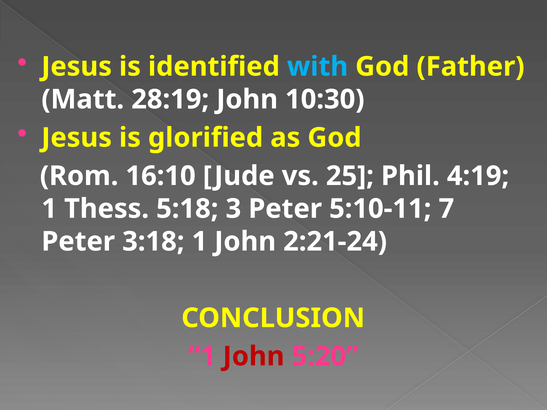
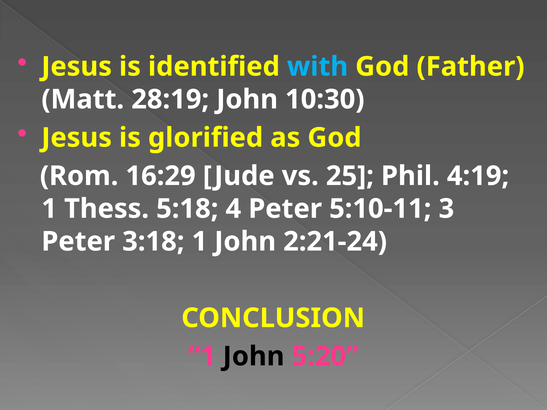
16:10: 16:10 -> 16:29
3: 3 -> 4
7: 7 -> 3
John at (254, 357) colour: red -> black
